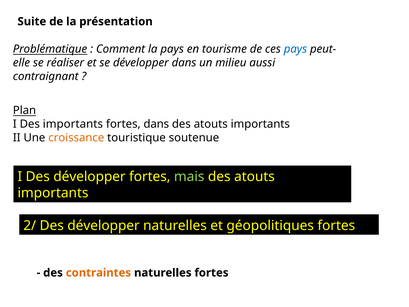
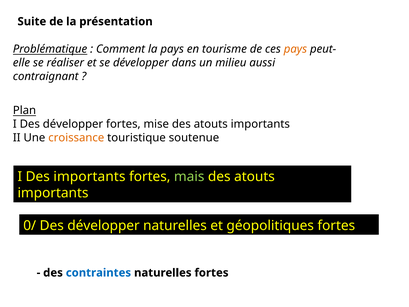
pays at (295, 49) colour: blue -> orange
I Des importants: importants -> développer
fortes dans: dans -> mise
I Des développer: développer -> importants
2/: 2/ -> 0/
contraintes colour: orange -> blue
